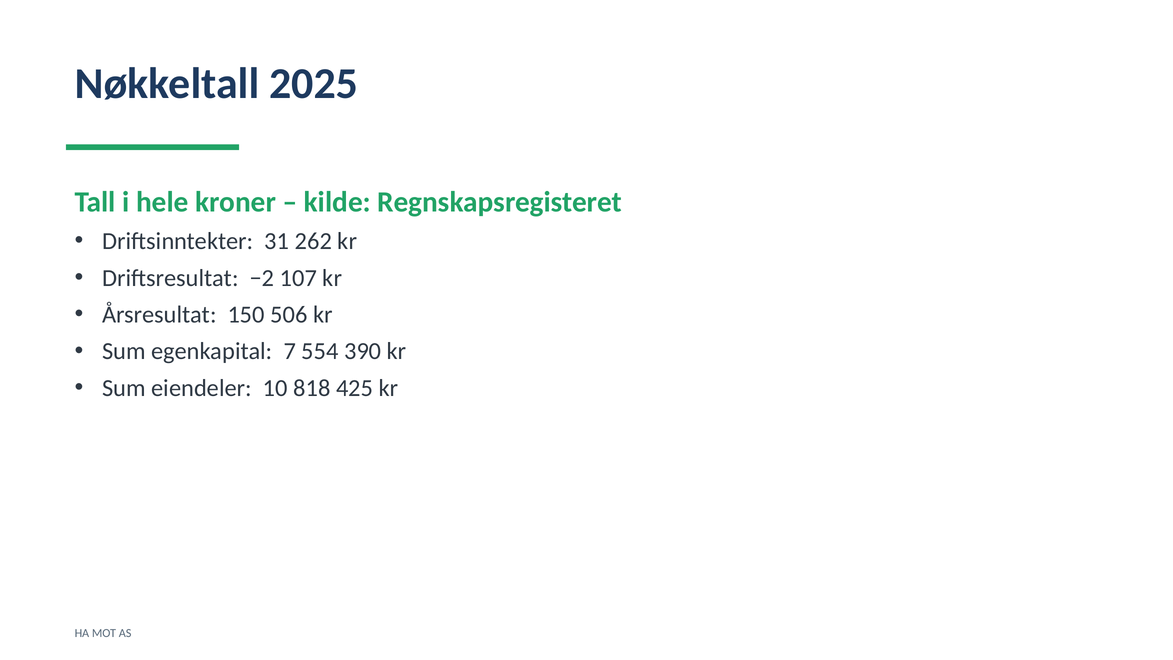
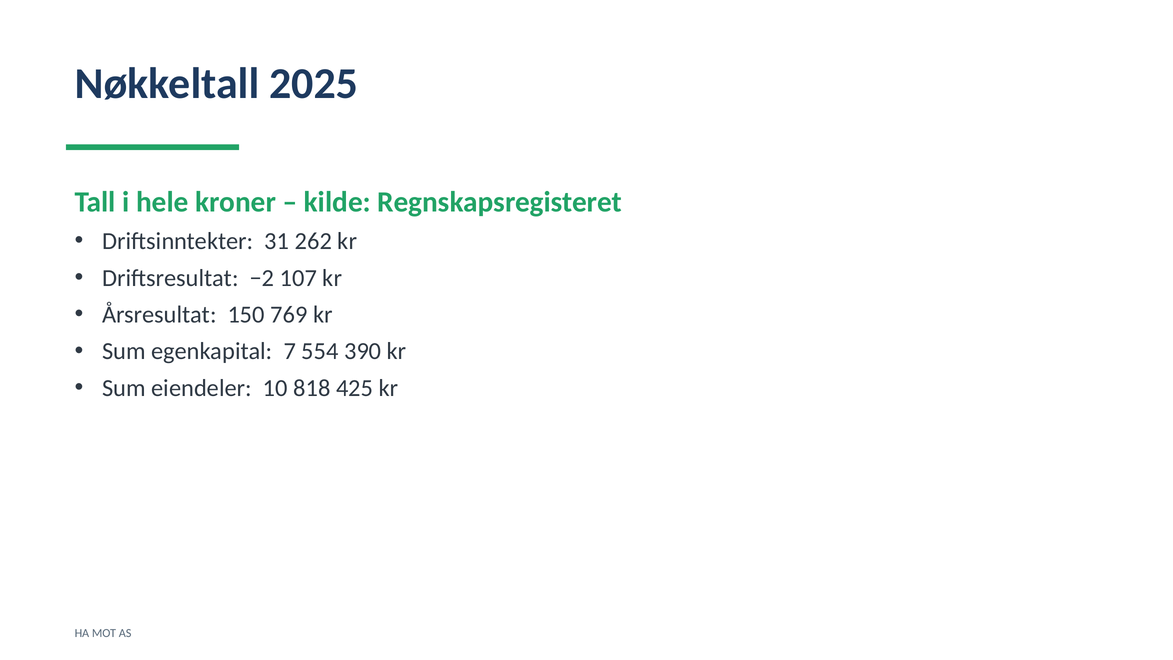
506: 506 -> 769
